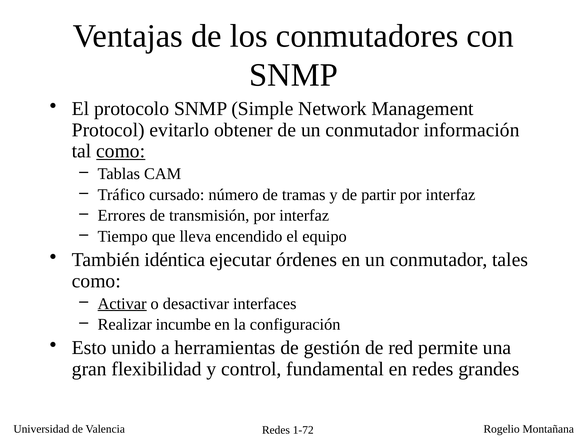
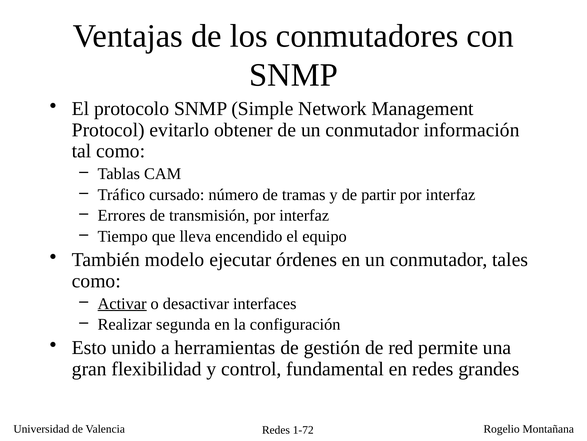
como at (121, 151) underline: present -> none
idéntica: idéntica -> modelo
incumbe: incumbe -> segunda
